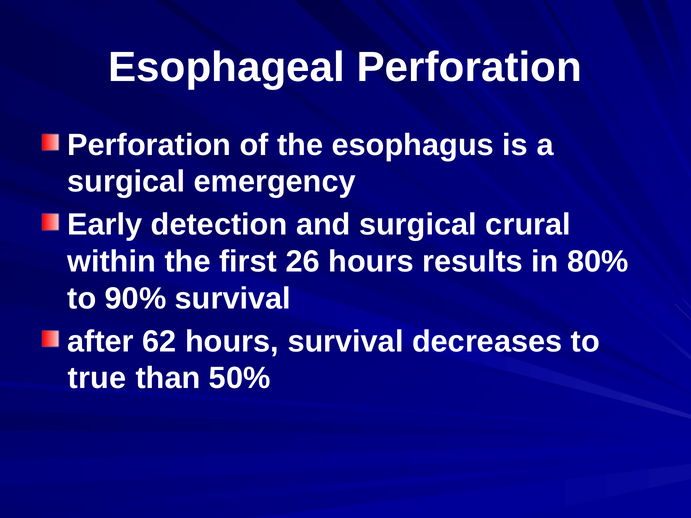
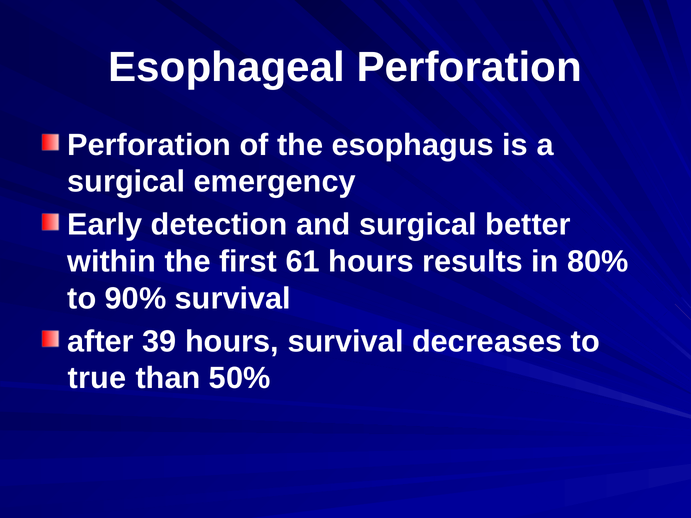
crural: crural -> better
26: 26 -> 61
62: 62 -> 39
